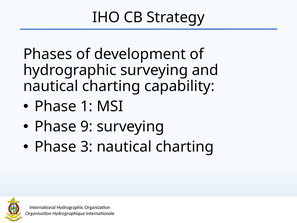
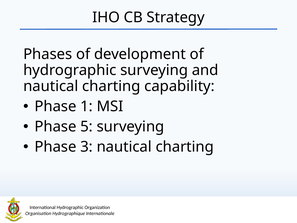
9: 9 -> 5
